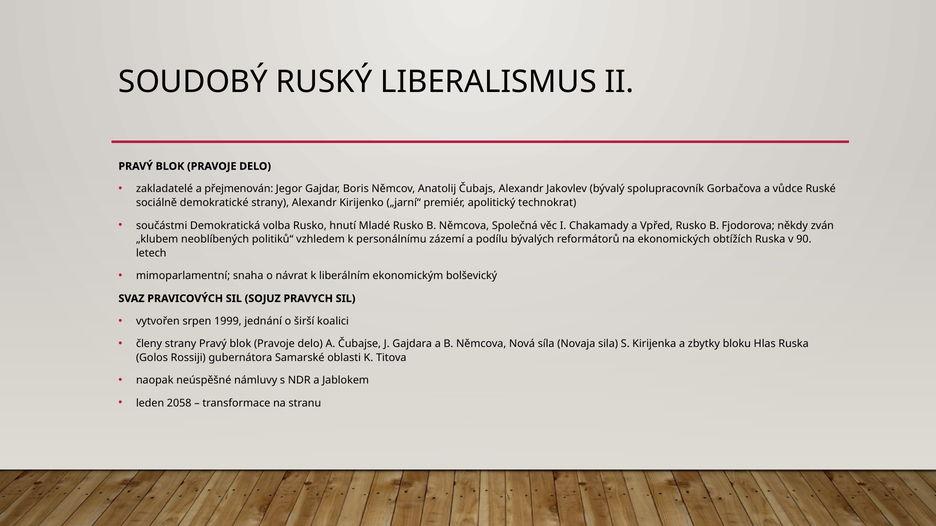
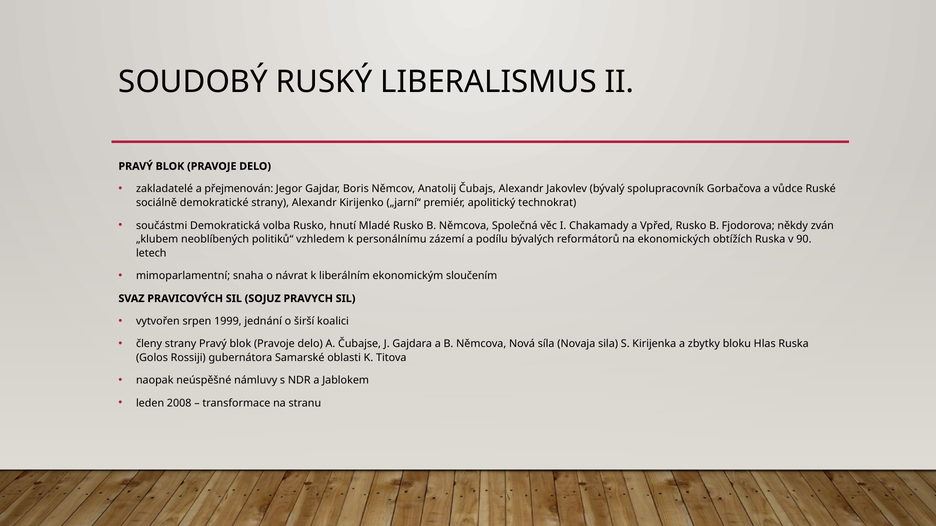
bolševický: bolševický -> sloučením
2058: 2058 -> 2008
